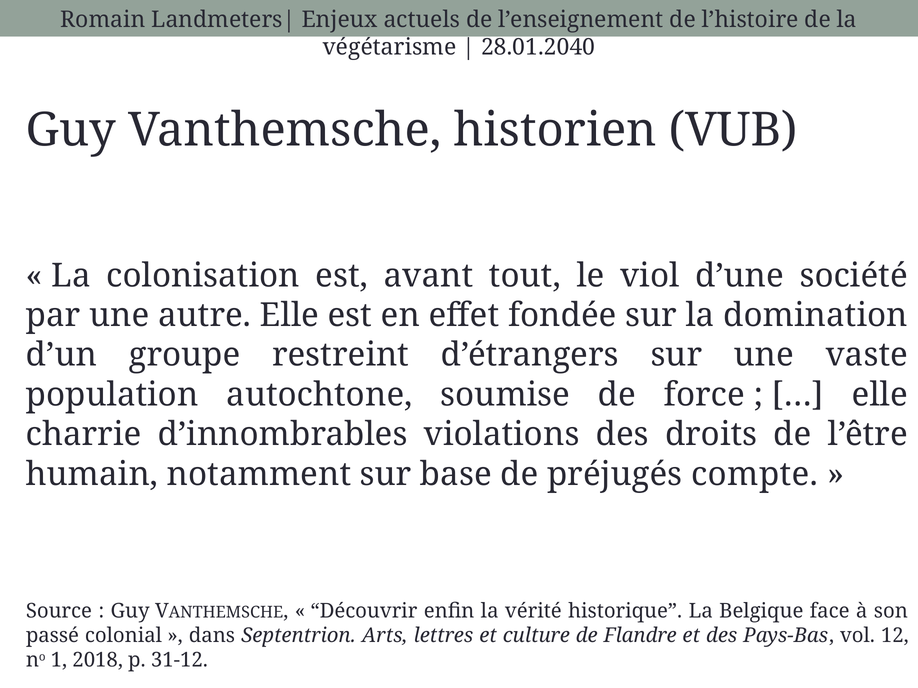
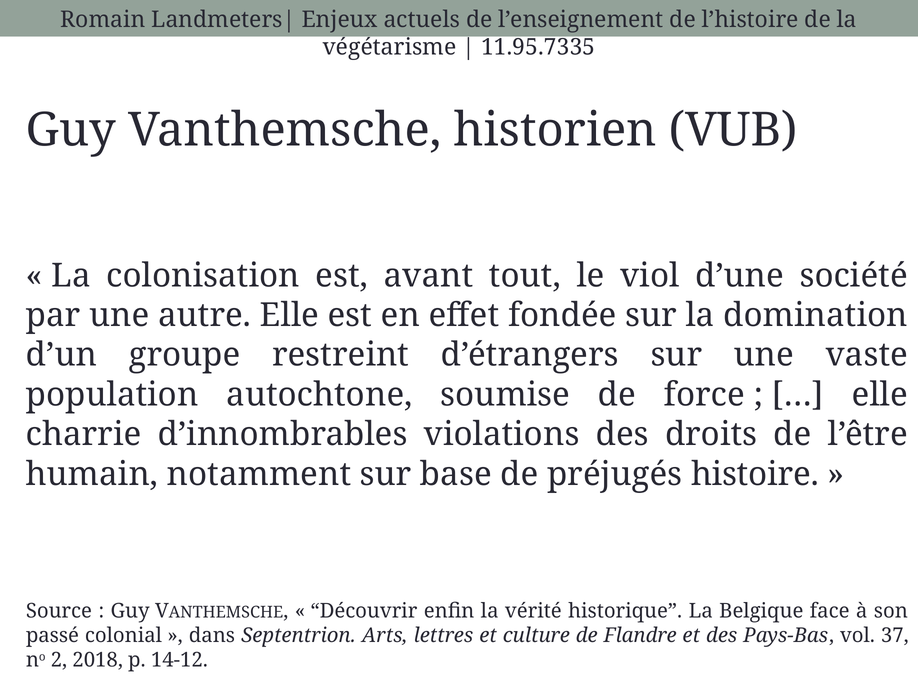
28.01.2040: 28.01.2040 -> 11.95.7335
compte: compte -> histoire
12: 12 -> 37
1: 1 -> 2
31-12: 31-12 -> 14-12
